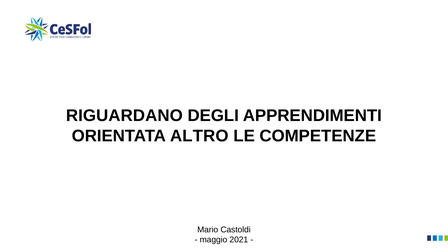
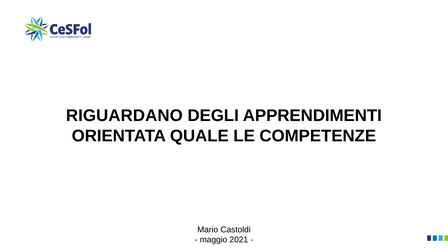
ALTRO: ALTRO -> QUALE
